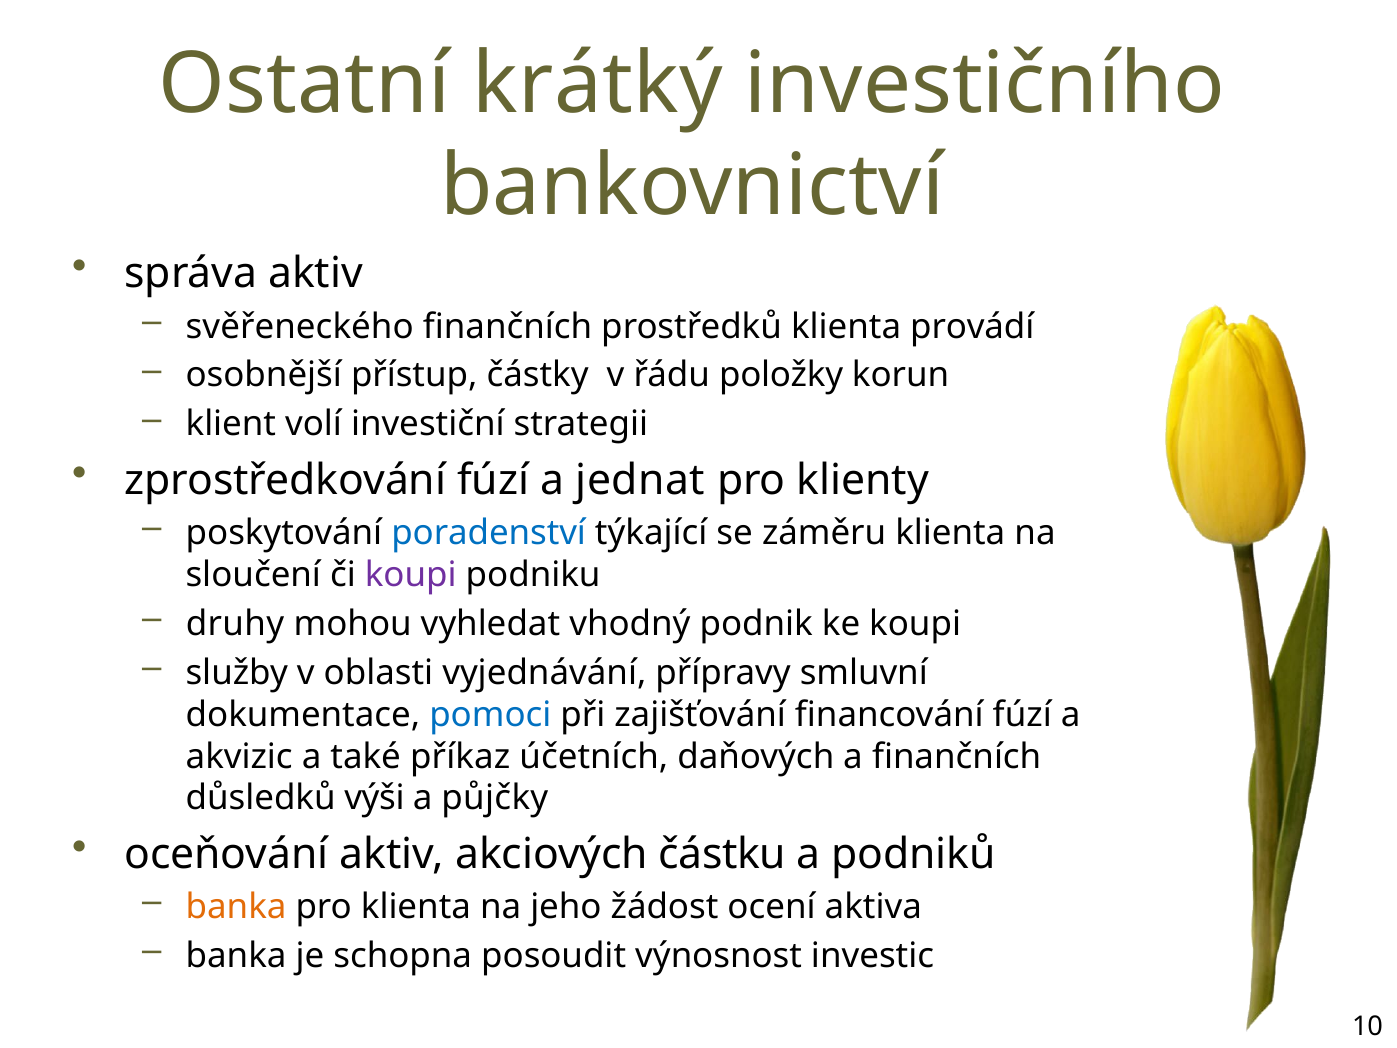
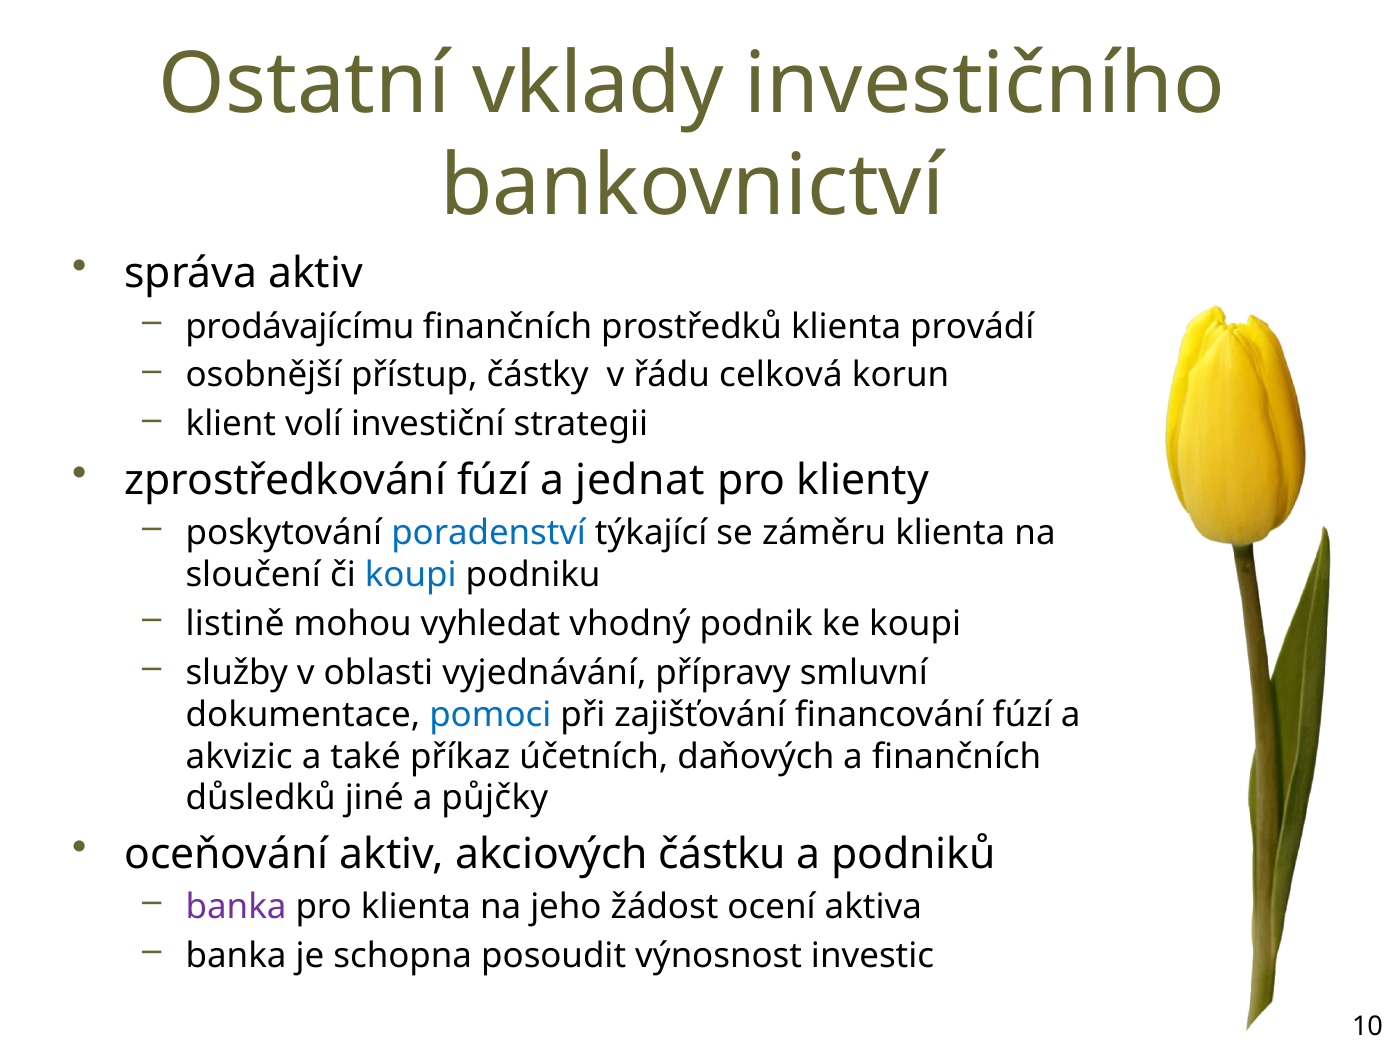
krátký: krátký -> vklady
svěřeneckého: svěřeneckého -> prodávajícímu
položky: položky -> celková
koupi at (411, 575) colour: purple -> blue
druhy: druhy -> listině
výši: výši -> jiné
banka at (236, 907) colour: orange -> purple
